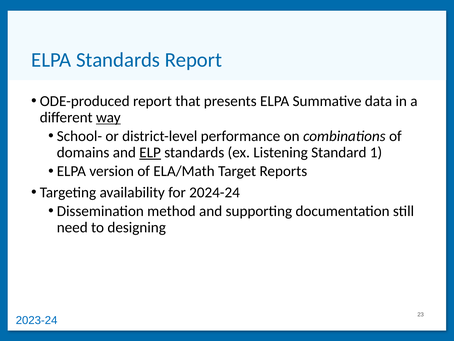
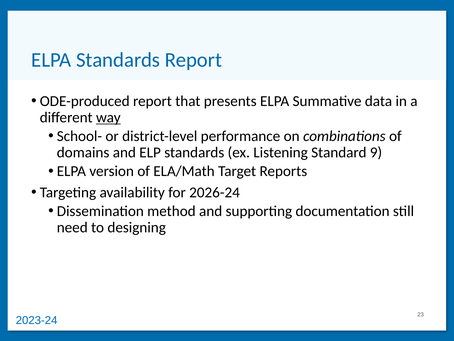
ELP underline: present -> none
1: 1 -> 9
2024-24: 2024-24 -> 2026-24
